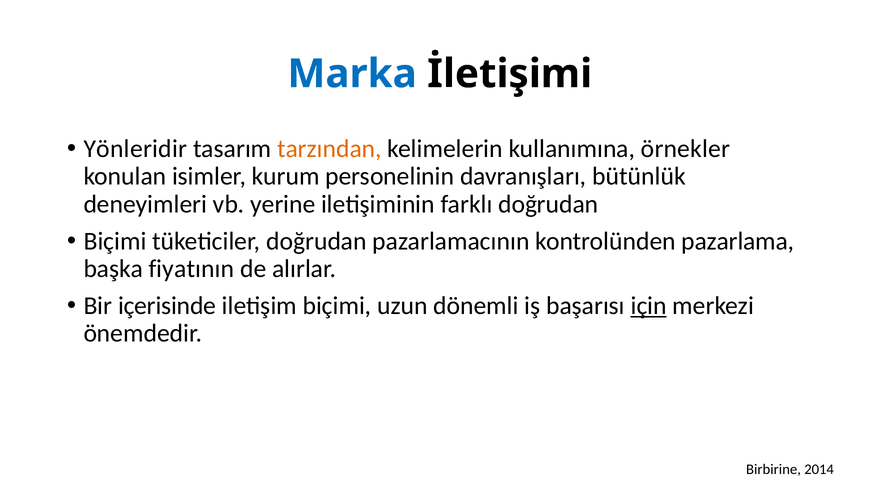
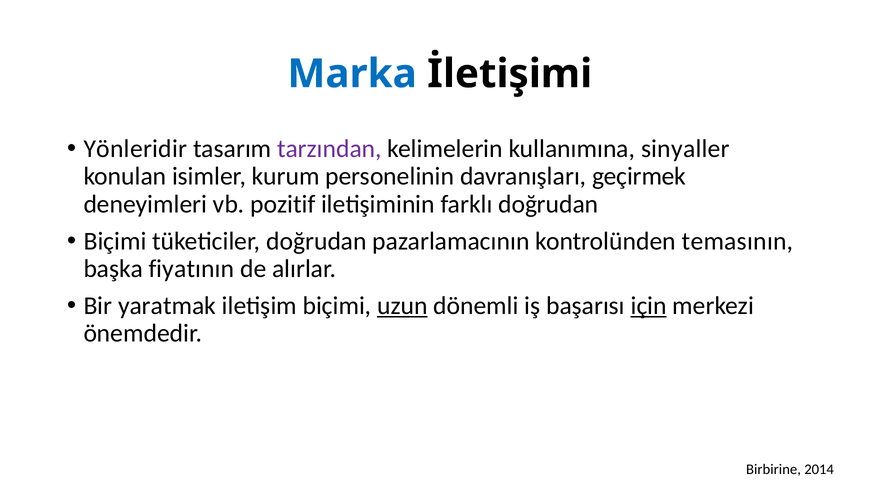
tarzından colour: orange -> purple
örnekler: örnekler -> sinyaller
bütünlük: bütünlük -> geçirmek
yerine: yerine -> pozitif
pazarlama: pazarlama -> temasının
içerisinde: içerisinde -> yaratmak
uzun underline: none -> present
